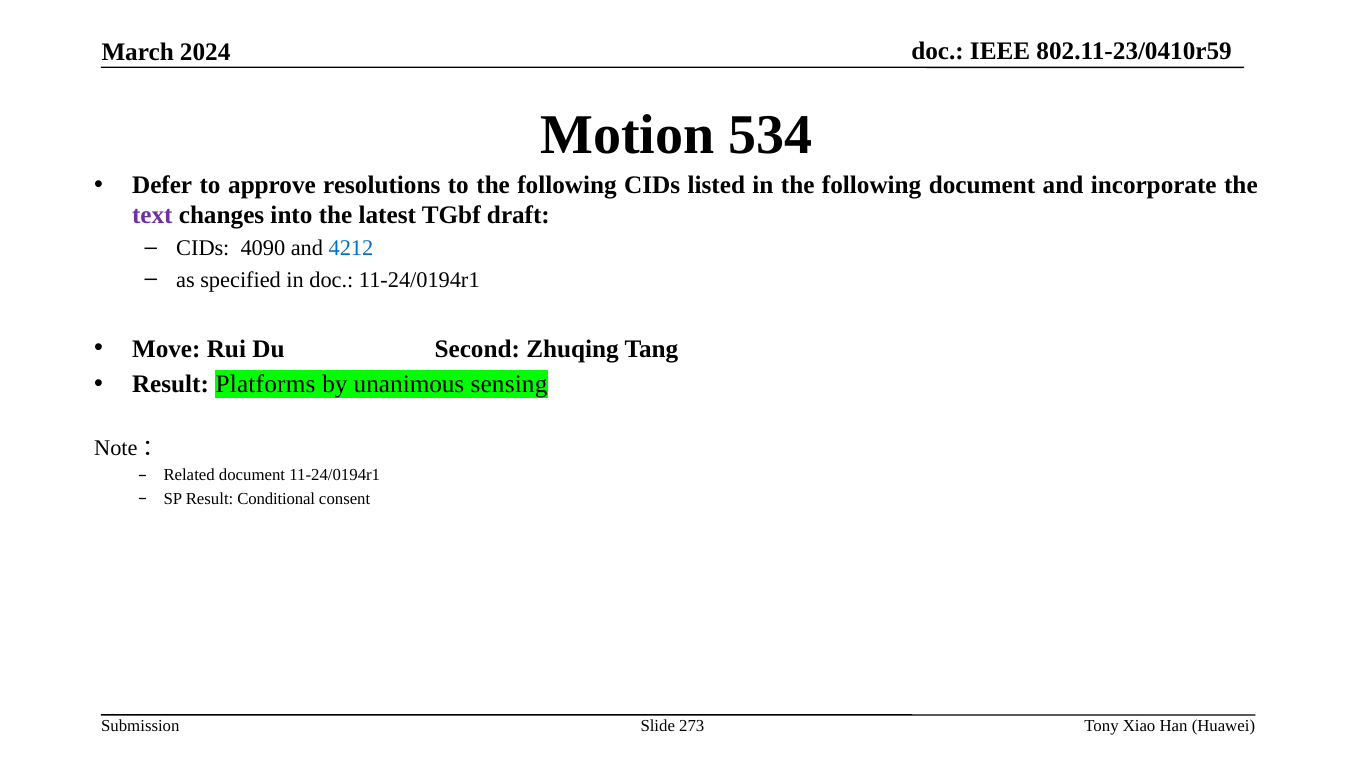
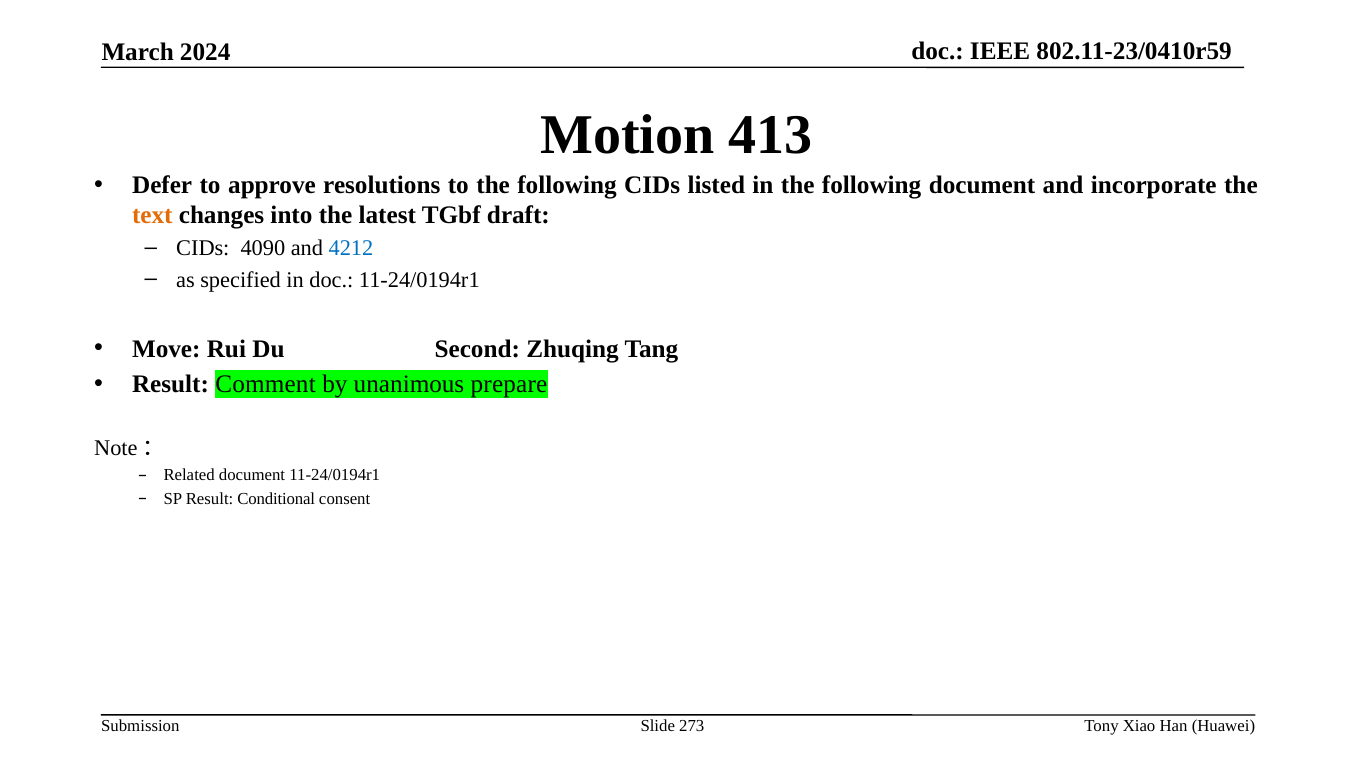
534: 534 -> 413
text colour: purple -> orange
Platforms: Platforms -> Comment
sensing: sensing -> prepare
